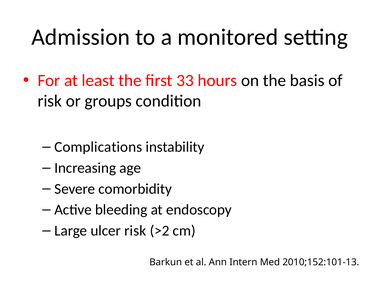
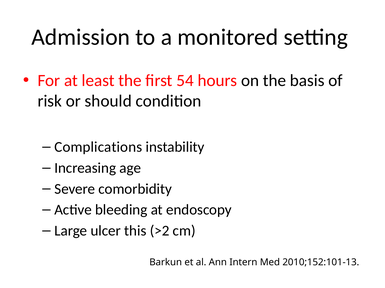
33: 33 -> 54
groups: groups -> should
ulcer risk: risk -> this
